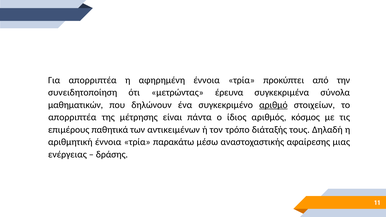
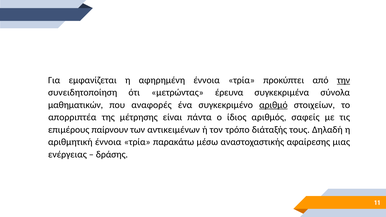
Για απορριπτέα: απορριπτέα -> εμφανίζεται
την underline: none -> present
δηλώνουν: δηλώνουν -> αναφορές
κόσμος: κόσμος -> σαφείς
παθητικά: παθητικά -> παίρνουν
